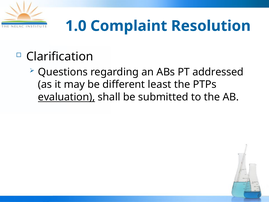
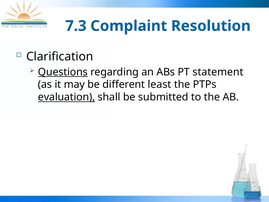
1.0: 1.0 -> 7.3
Questions underline: none -> present
addressed: addressed -> statement
